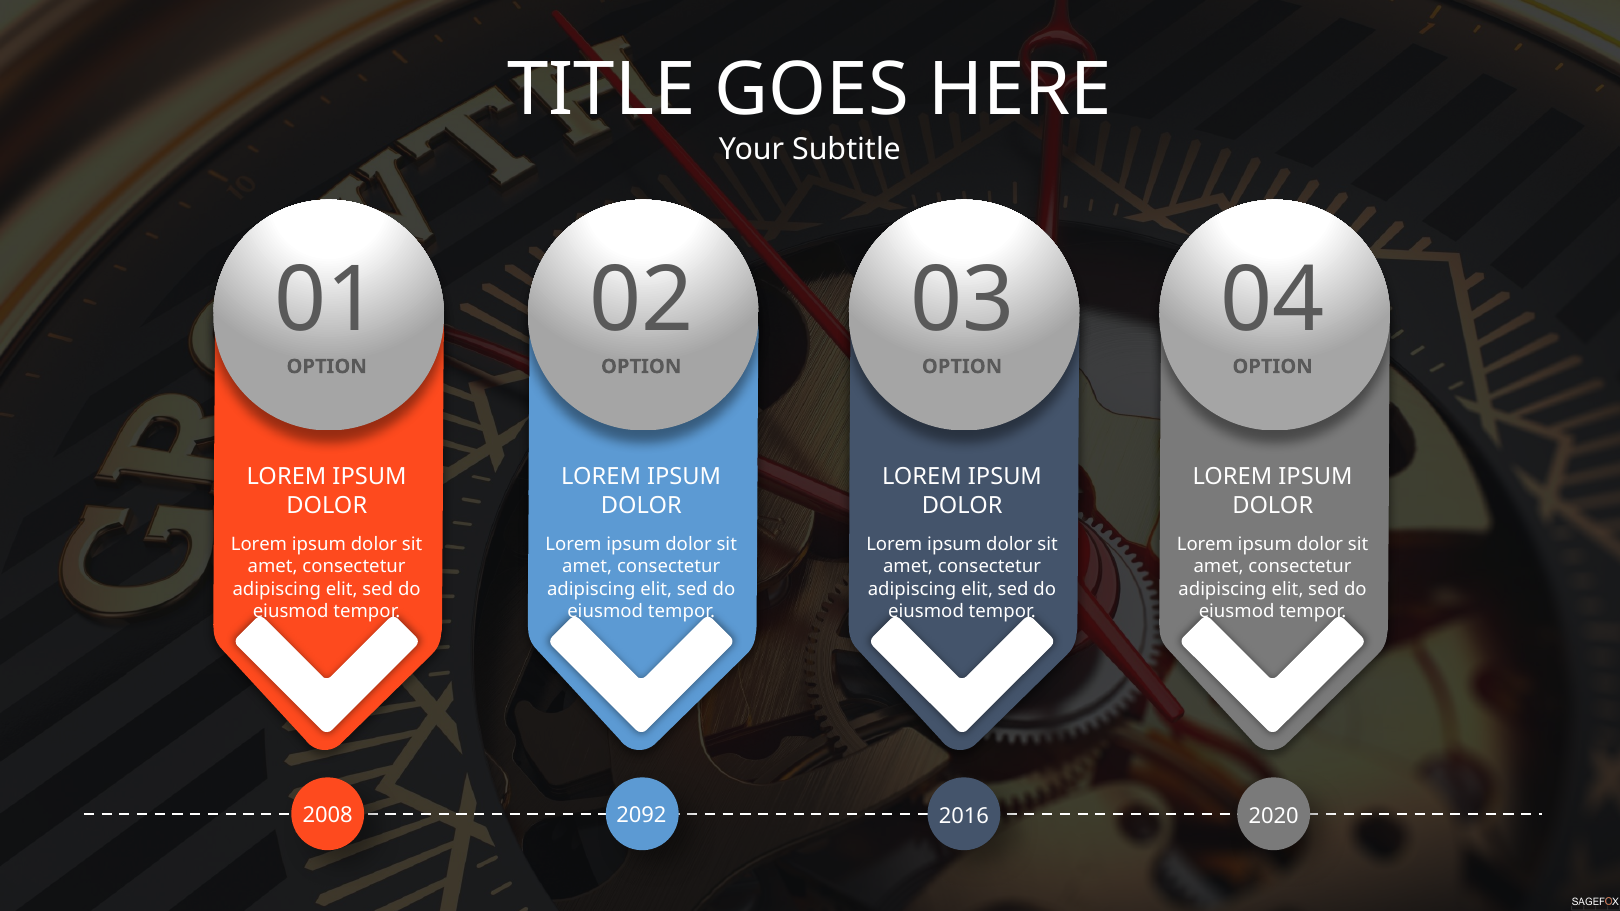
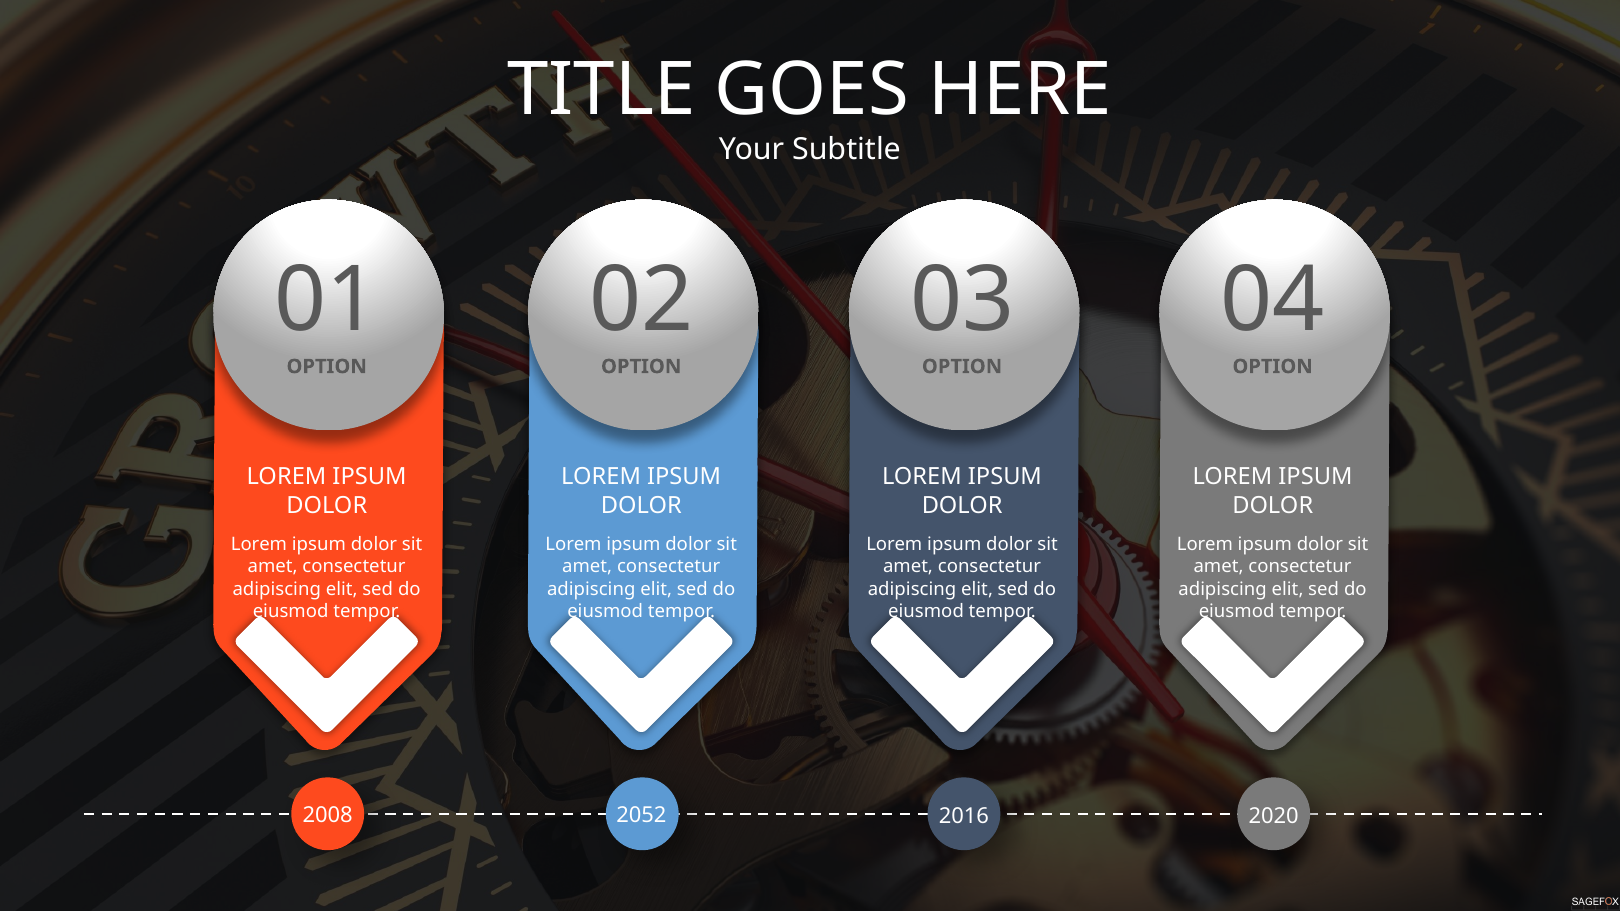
2092: 2092 -> 2052
